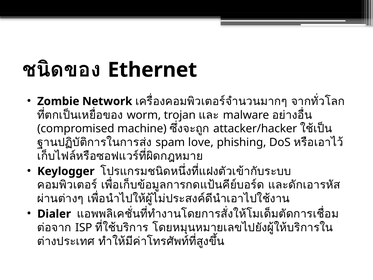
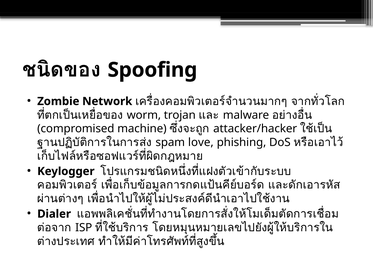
Ethernet: Ethernet -> Spoofing
